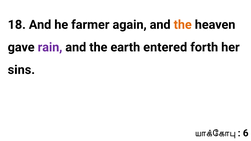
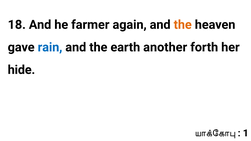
rain colour: purple -> blue
entered: entered -> another
sins: sins -> hide
6: 6 -> 1
